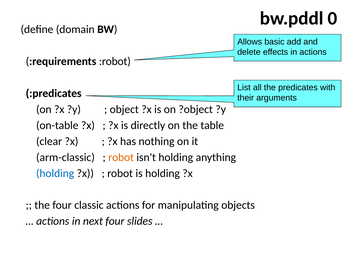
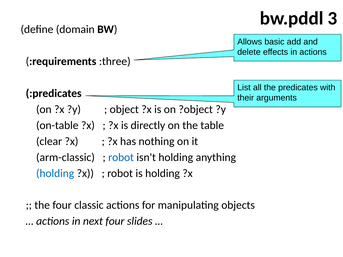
0: 0 -> 3
:robot: :robot -> :three
robot at (121, 157) colour: orange -> blue
